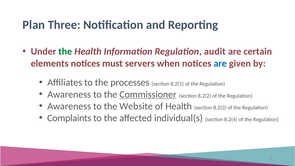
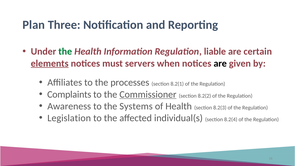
audit: audit -> liable
elements underline: none -> present
are at (220, 63) colour: blue -> black
Awareness at (69, 94): Awareness -> Complaints
Website: Website -> Systems
Complaints: Complaints -> Legislation
